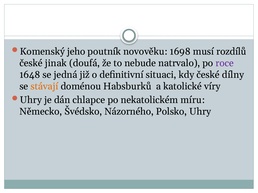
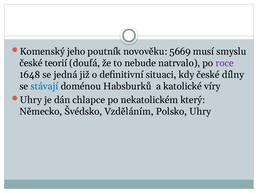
1698: 1698 -> 5669
rozdílů: rozdílů -> smyslu
jinak: jinak -> teorií
stávají colour: orange -> blue
míru: míru -> který
Názorného: Názorného -> Vzděláním
